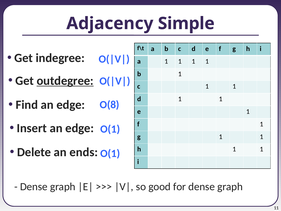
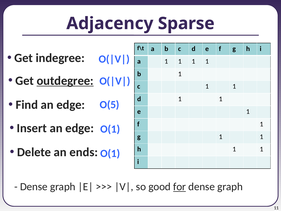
Simple: Simple -> Sparse
O(8: O(8 -> O(5
for underline: none -> present
